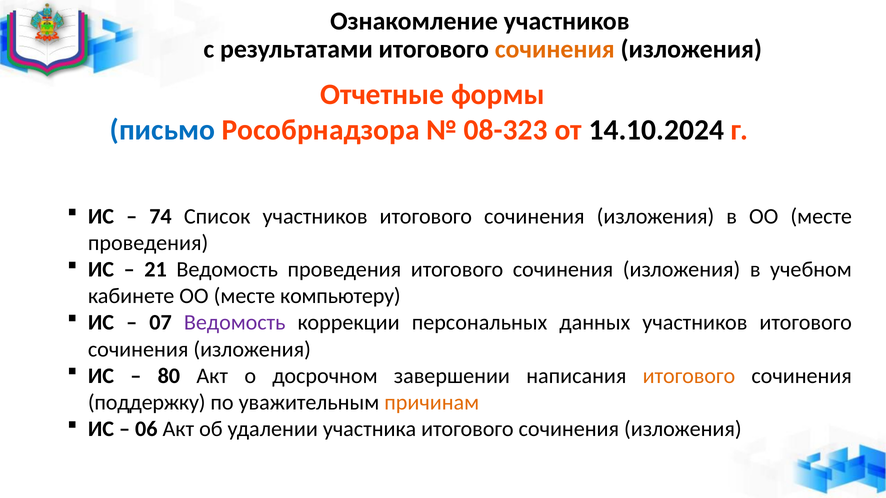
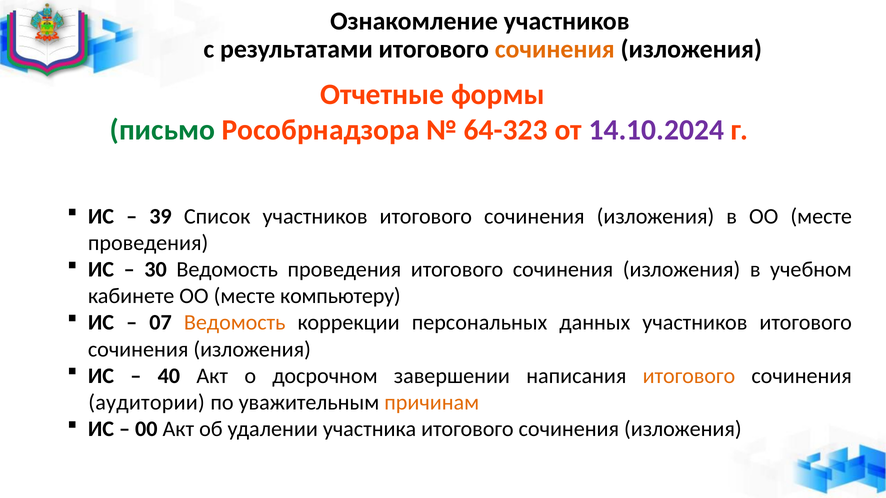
письмо colour: blue -> green
08-323: 08-323 -> 64-323
14.10.2024 colour: black -> purple
74: 74 -> 39
21: 21 -> 30
Ведомость at (235, 323) colour: purple -> orange
80: 80 -> 40
поддержку: поддержку -> аудитории
06: 06 -> 00
